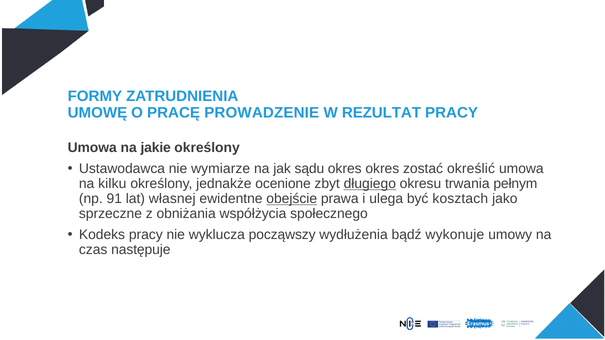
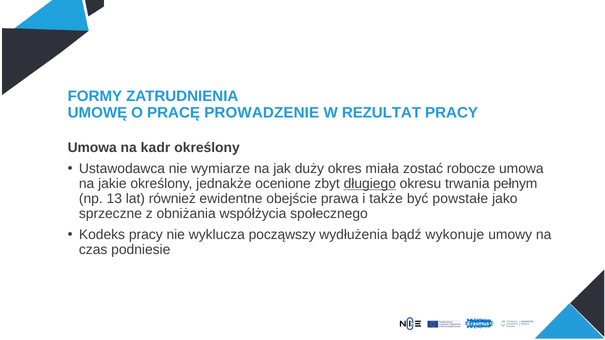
jakie: jakie -> kadr
sądu: sądu -> duży
okres okres: okres -> miała
określić: określić -> robocze
kilku: kilku -> jakie
91: 91 -> 13
własnej: własnej -> również
obejście underline: present -> none
ulega: ulega -> także
kosztach: kosztach -> powstałe
następuje: następuje -> podniesie
